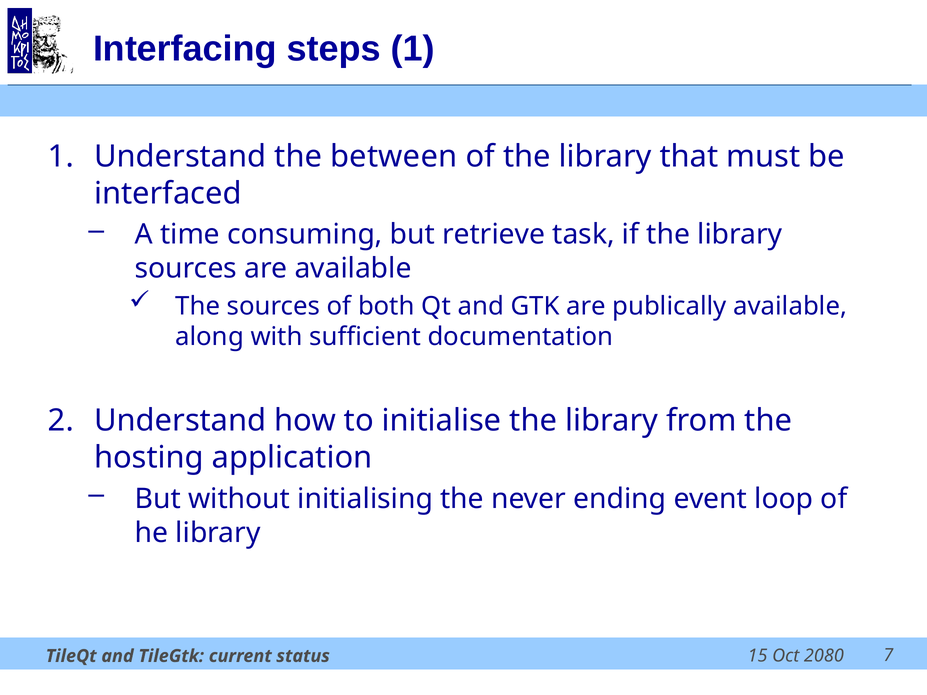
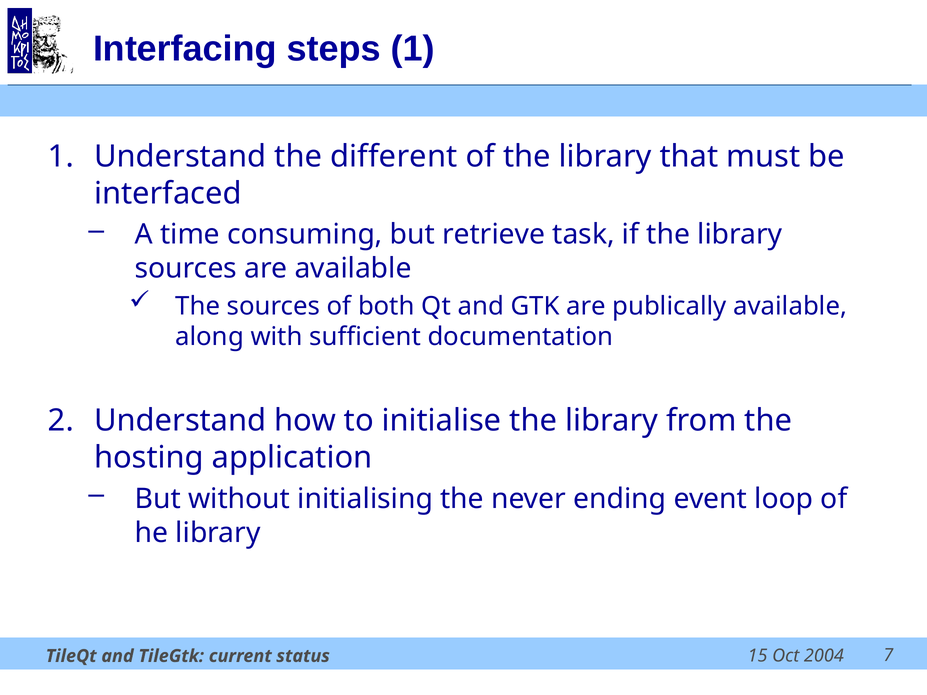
between: between -> different
2080: 2080 -> 2004
